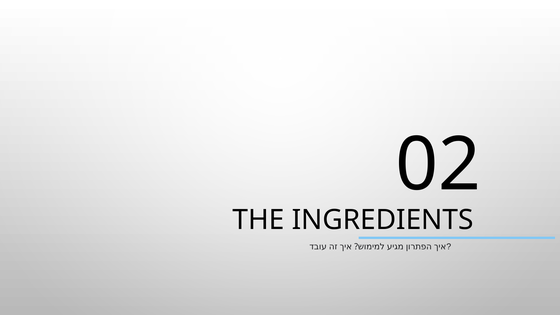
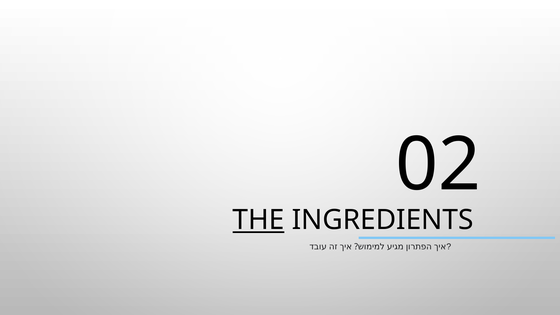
THE underline: none -> present
